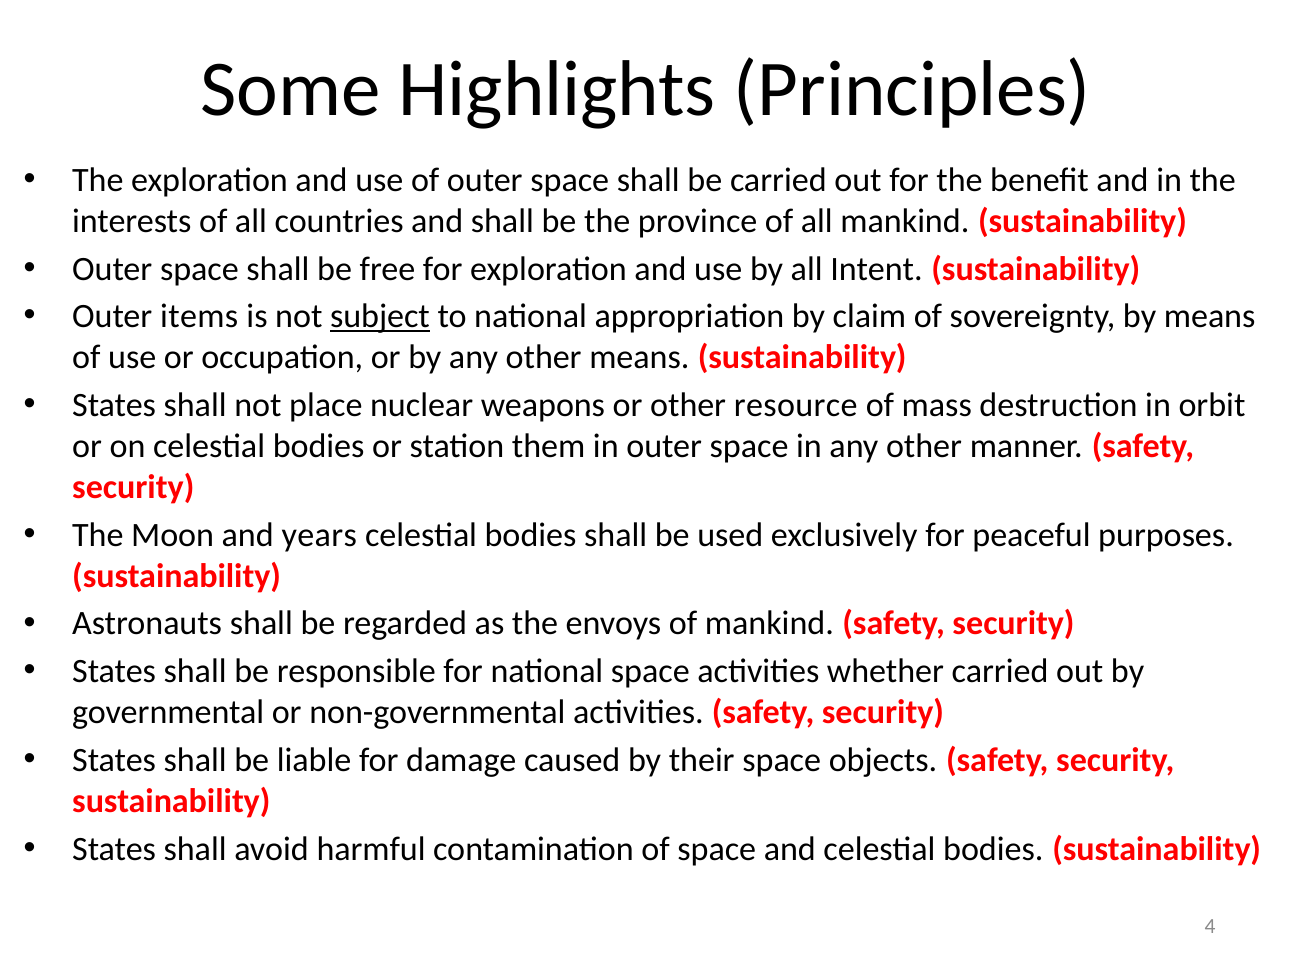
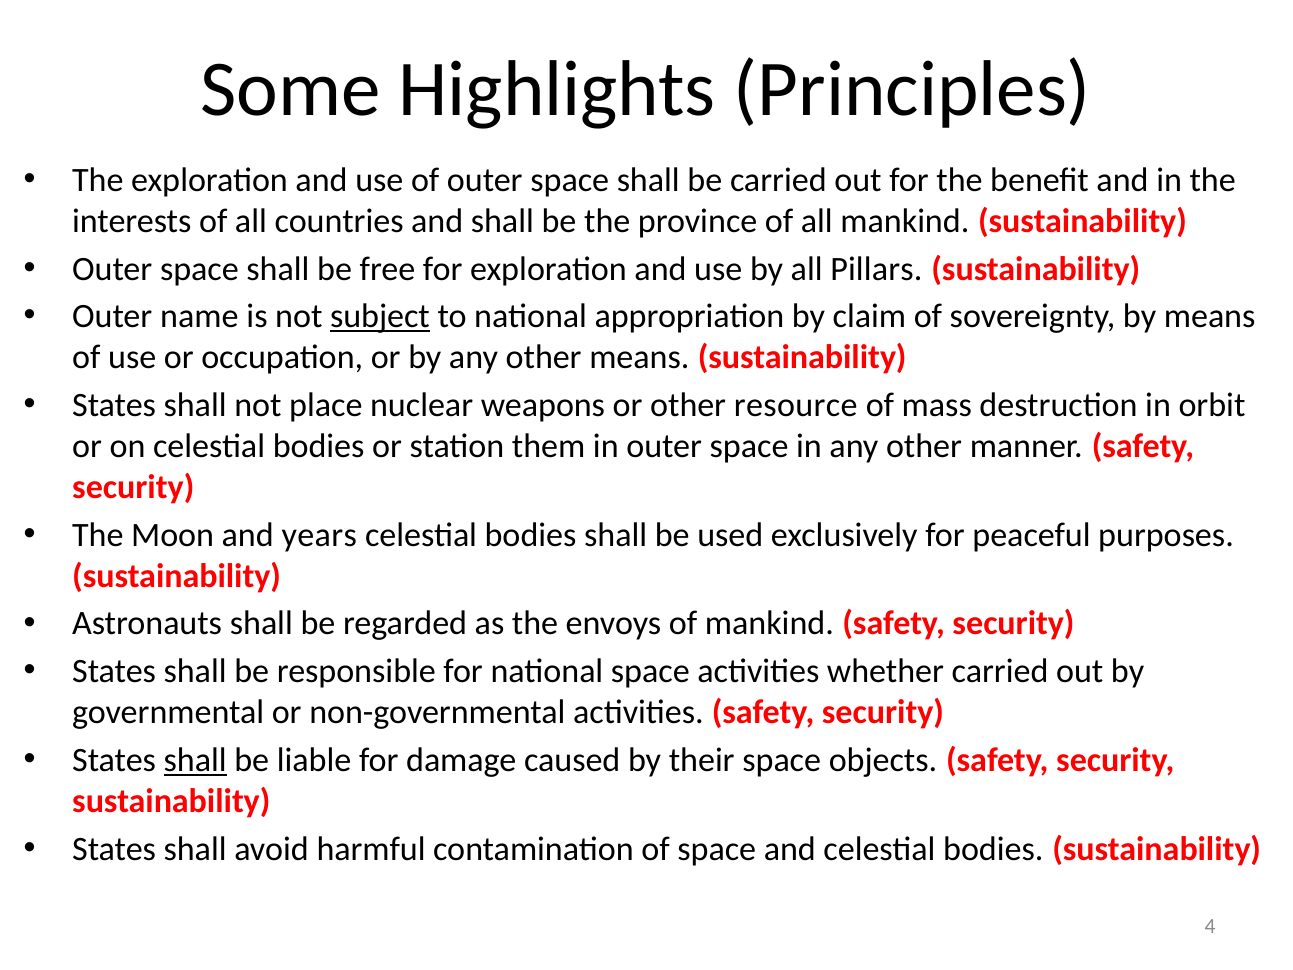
Intent: Intent -> Pillars
items: items -> name
shall at (195, 760) underline: none -> present
